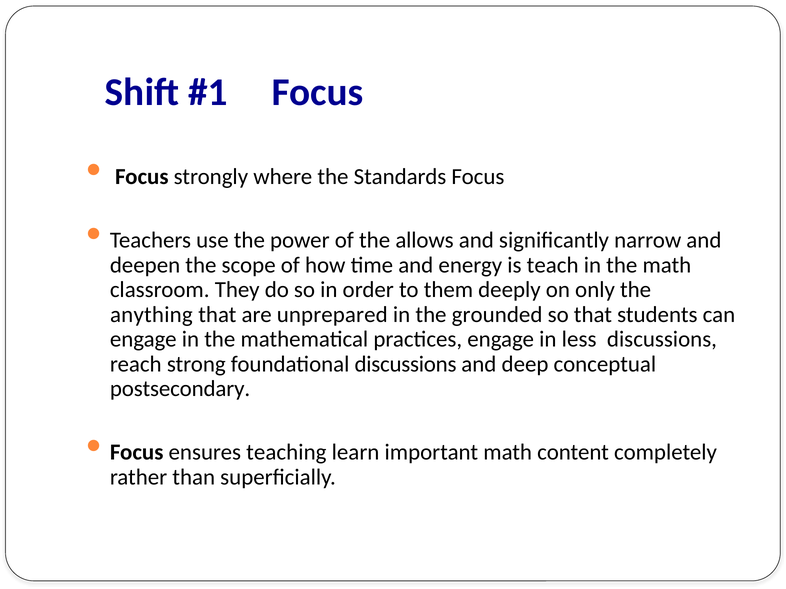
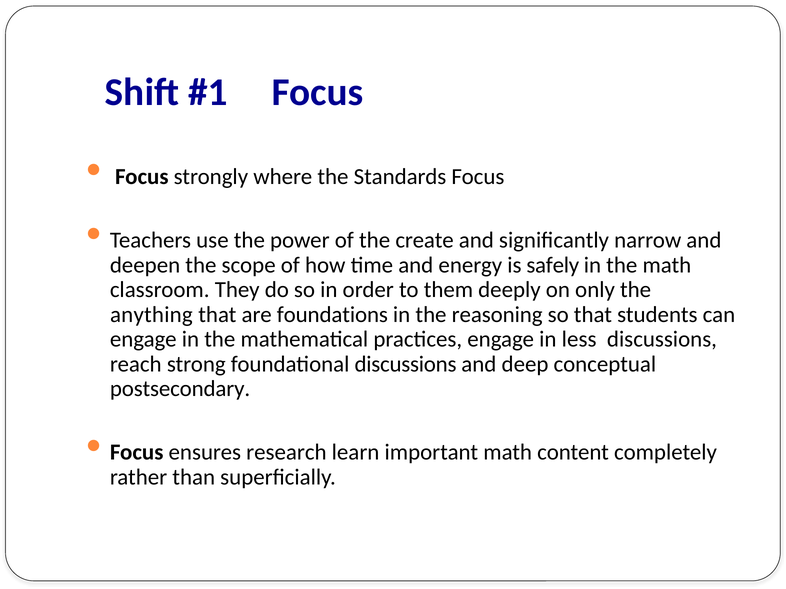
allows: allows -> create
teach: teach -> safely
unprepared: unprepared -> foundations
grounded: grounded -> reasoning
teaching: teaching -> research
